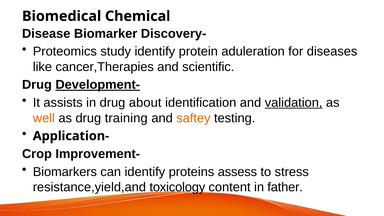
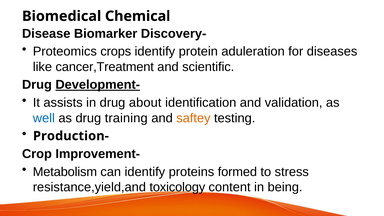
study: study -> crops
cancer,Therapies: cancer,Therapies -> cancer,Treatment
validation underline: present -> none
well colour: orange -> blue
Application-: Application- -> Production-
Biomarkers: Biomarkers -> Metabolism
assess: assess -> formed
father: father -> being
